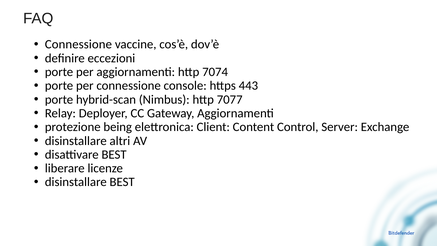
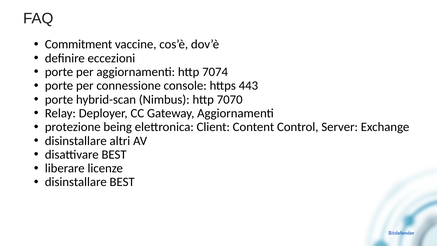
Connessione at (78, 44): Connessione -> Commitment
7077: 7077 -> 7070
